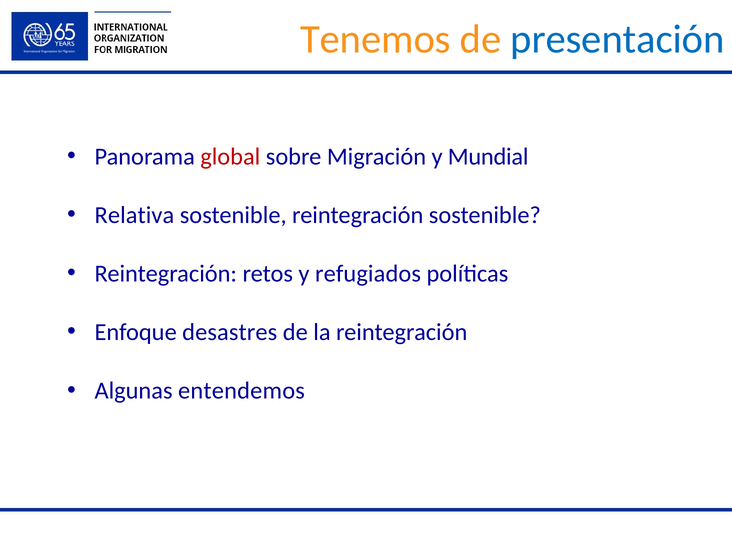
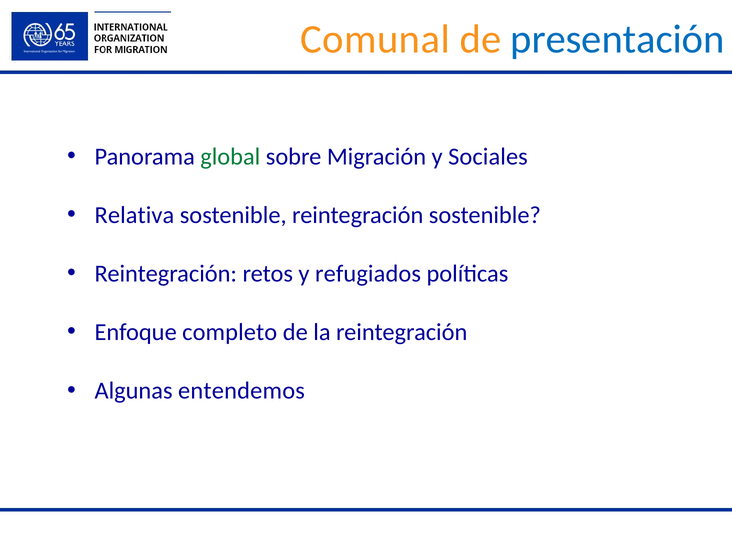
Tenemos: Tenemos -> Comunal
global colour: red -> green
Mundial: Mundial -> Sociales
desastres: desastres -> completo
